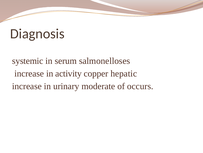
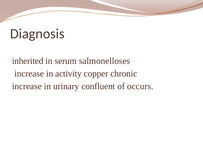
systemic: systemic -> inherited
hepatic: hepatic -> chronic
moderate: moderate -> confluent
